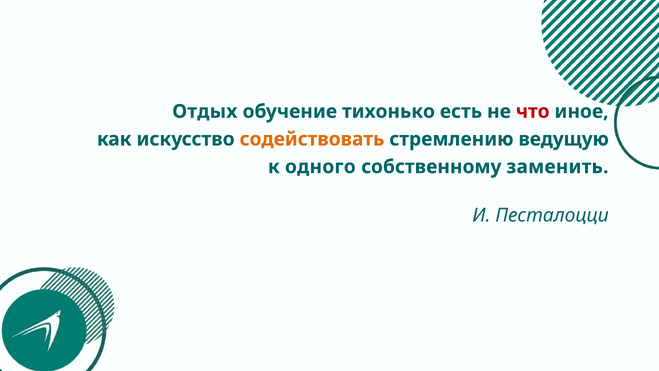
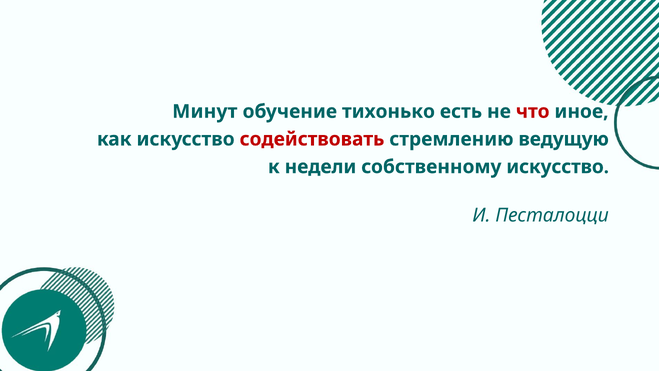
Отдых: Отдых -> Минут
содействовать colour: orange -> red
одного: одного -> недели
собственному заменить: заменить -> искусство
